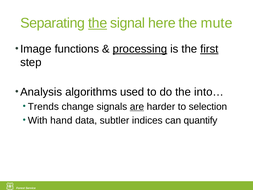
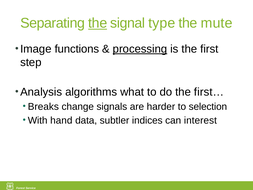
here: here -> type
first underline: present -> none
used: used -> what
into…: into… -> first…
Trends: Trends -> Breaks
are underline: present -> none
quantify: quantify -> interest
